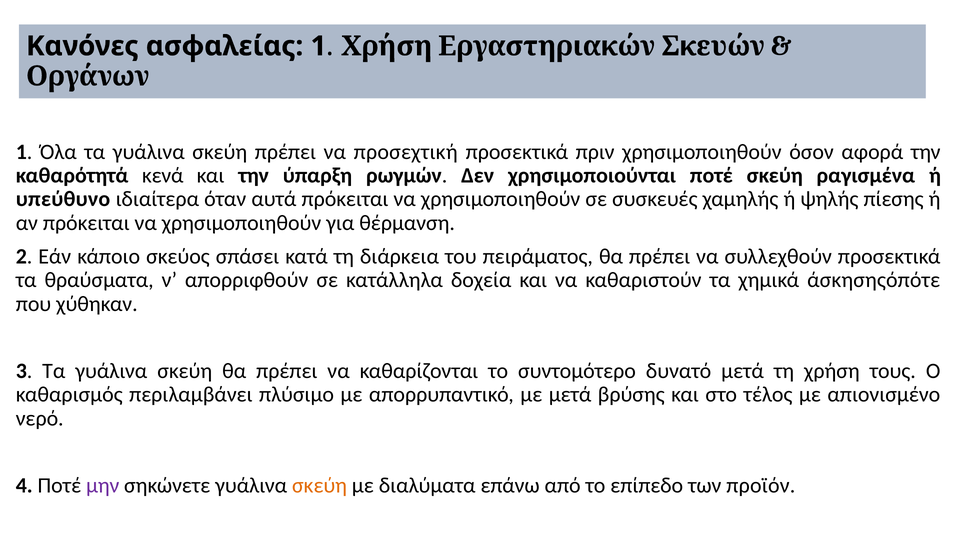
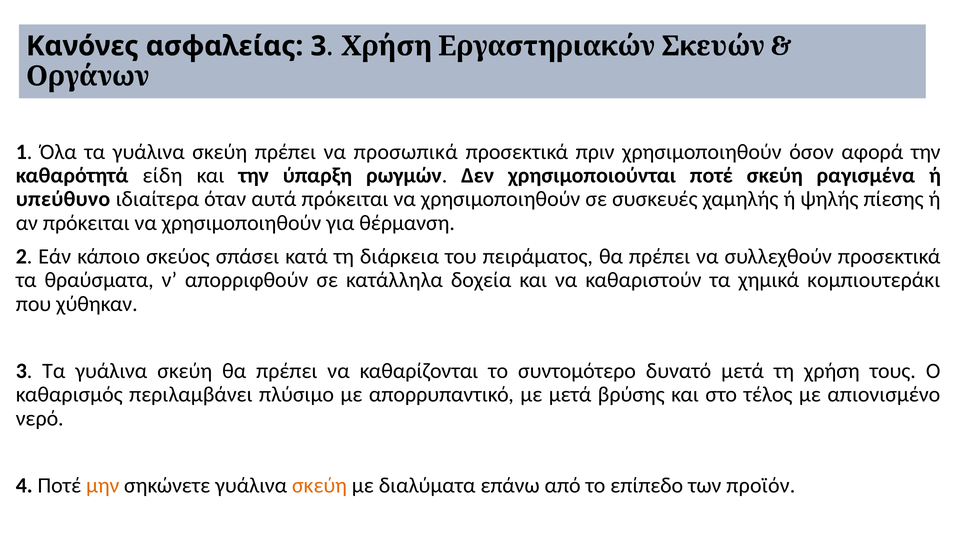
ασφαλείας 1: 1 -> 3
προσεχτική: προσεχτική -> προσωπικά
κενά: κενά -> είδη
άσκησηςόπότε: άσκησηςόπότε -> κομπιουτεράκι
μην colour: purple -> orange
